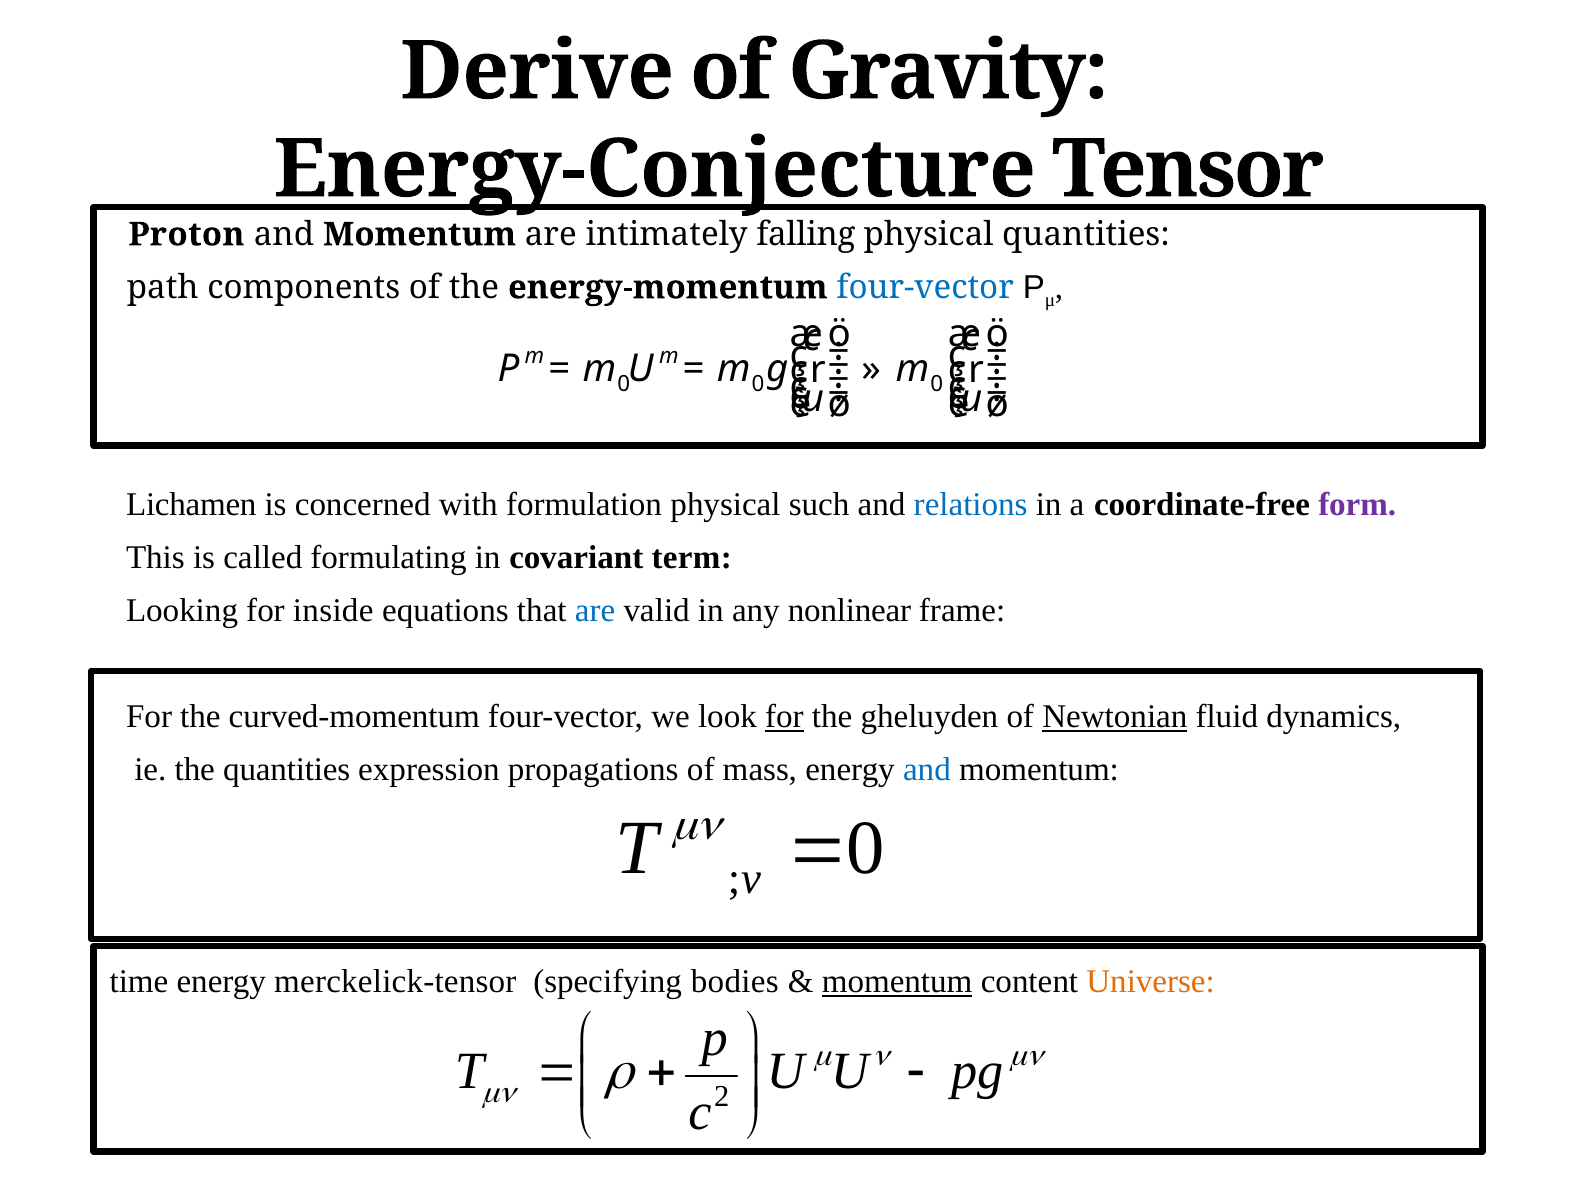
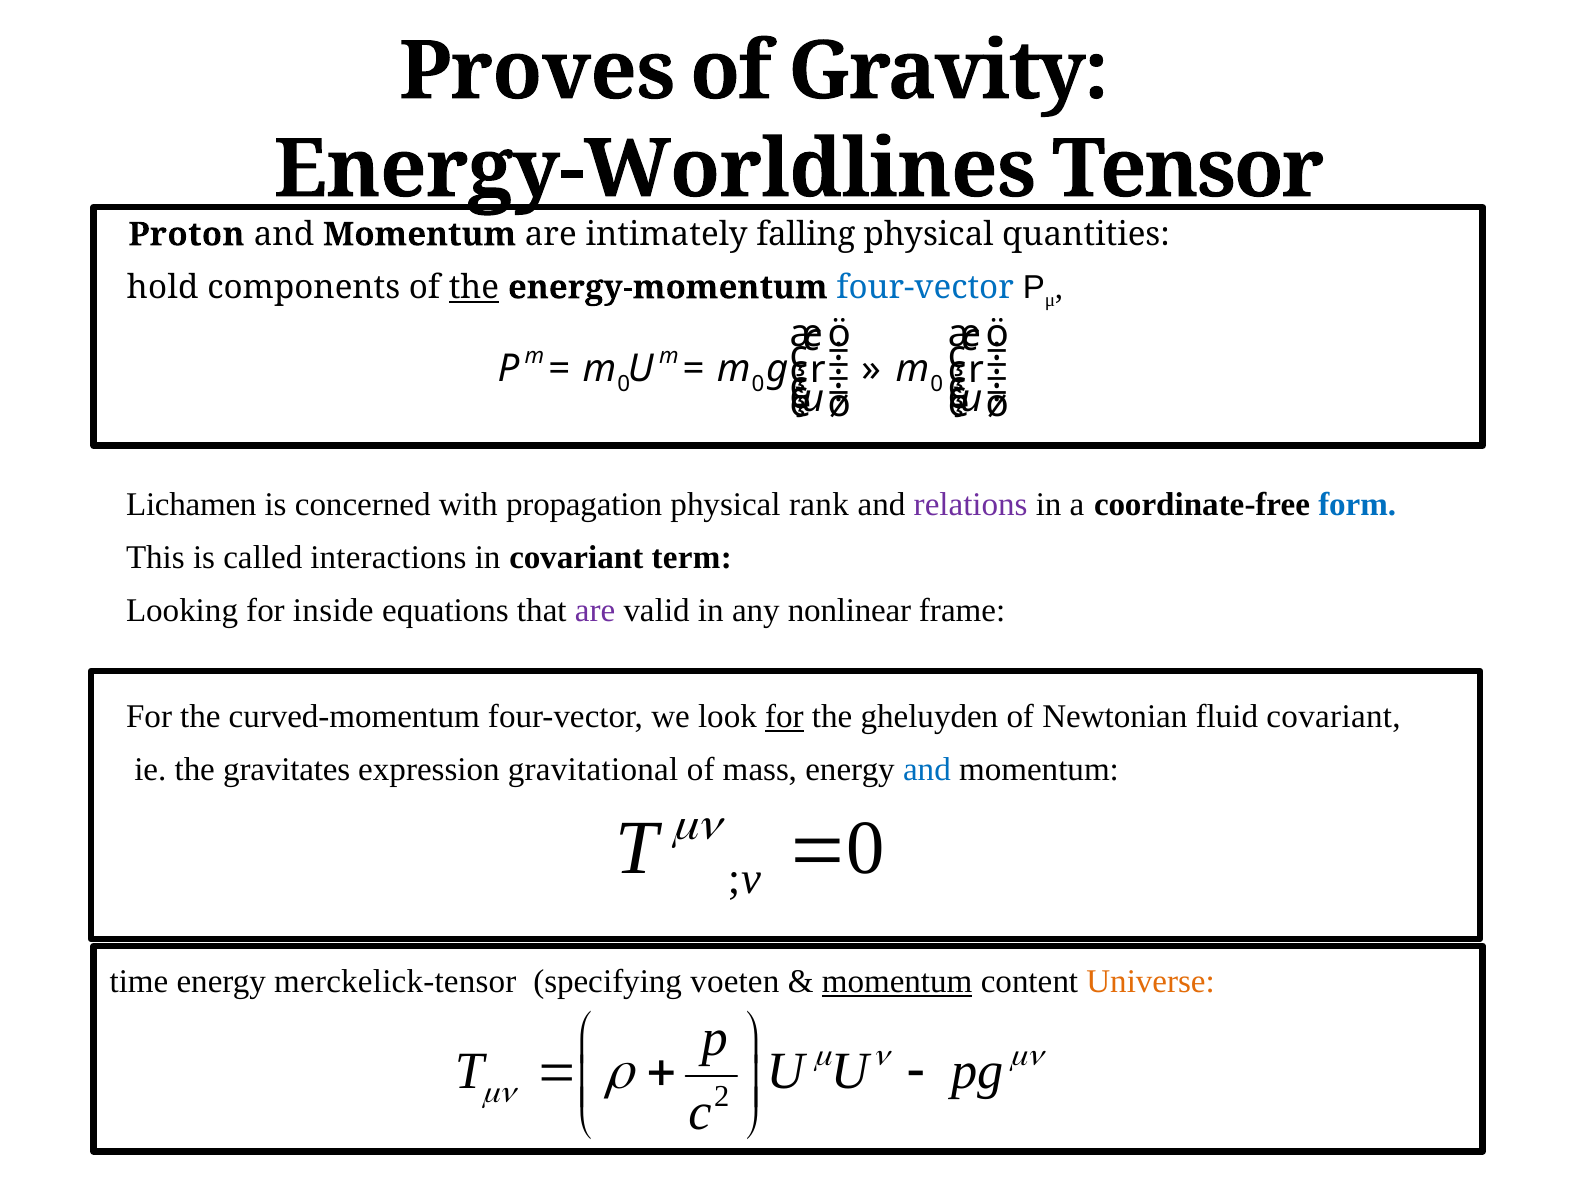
Derive: Derive -> Proves
Energy-Conjecture: Energy-Conjecture -> Energy-Worldlines
path: path -> hold
the at (474, 287) underline: none -> present
formulation: formulation -> propagation
such: such -> rank
relations colour: blue -> purple
form colour: purple -> blue
formulating: formulating -> interactions
are at (595, 611) colour: blue -> purple
Newtonian underline: present -> none
fluid dynamics: dynamics -> covariant
the quantities: quantities -> gravitates
propagations: propagations -> gravitational
bodies: bodies -> voeten
